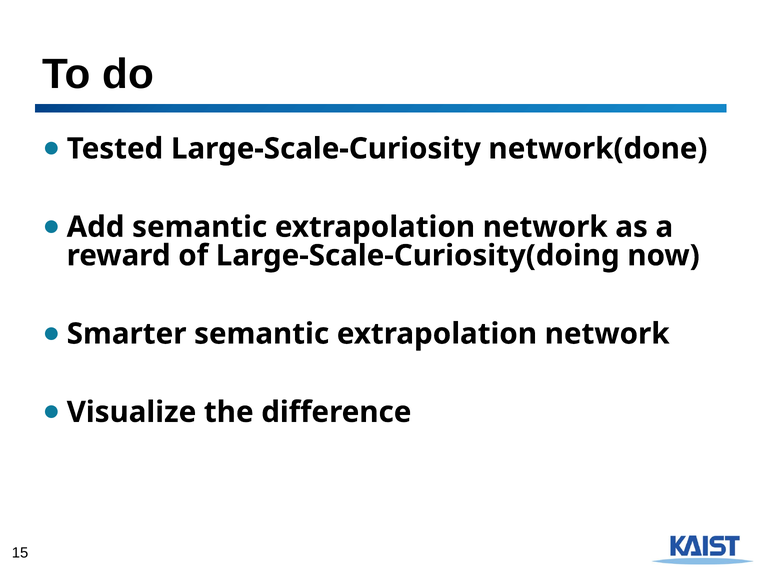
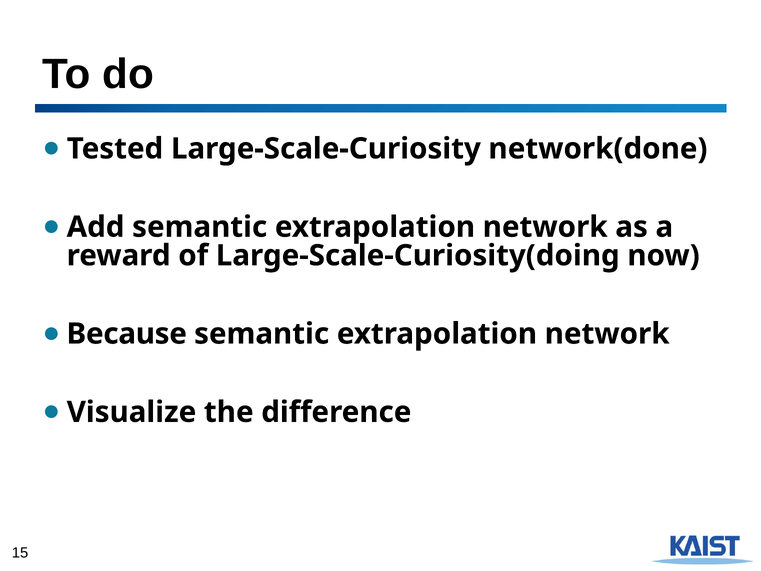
Smarter: Smarter -> Because
